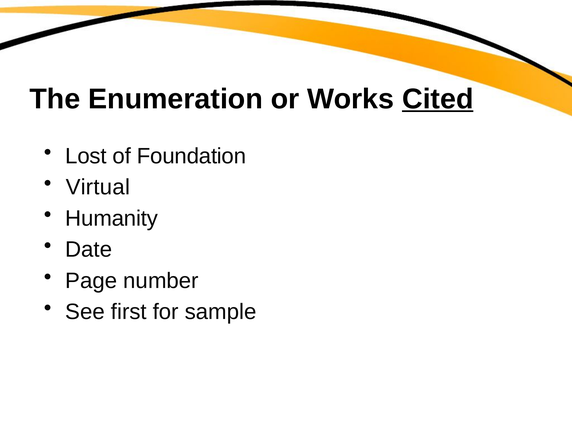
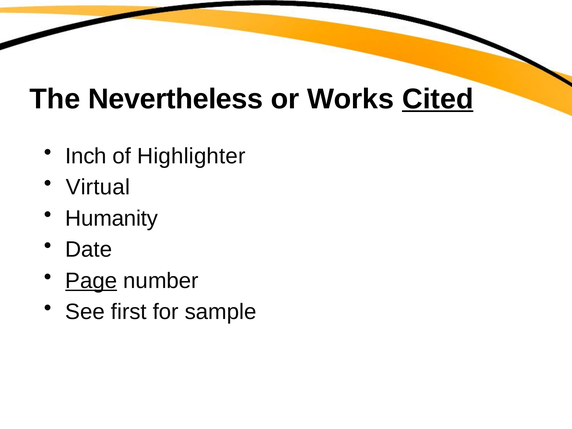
Enumeration: Enumeration -> Nevertheless
Lost: Lost -> Inch
Foundation: Foundation -> Highlighter
Page underline: none -> present
